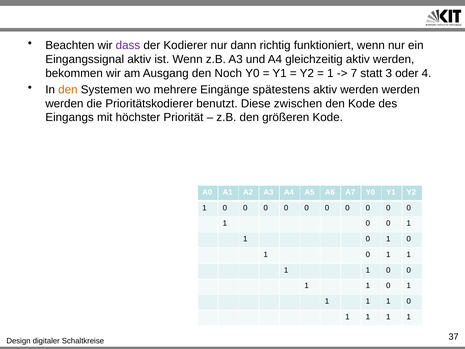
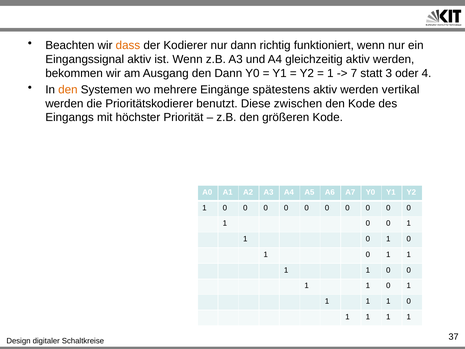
dass colour: purple -> orange
den Noch: Noch -> Dann
aktiv werden werden: werden -> vertikal
